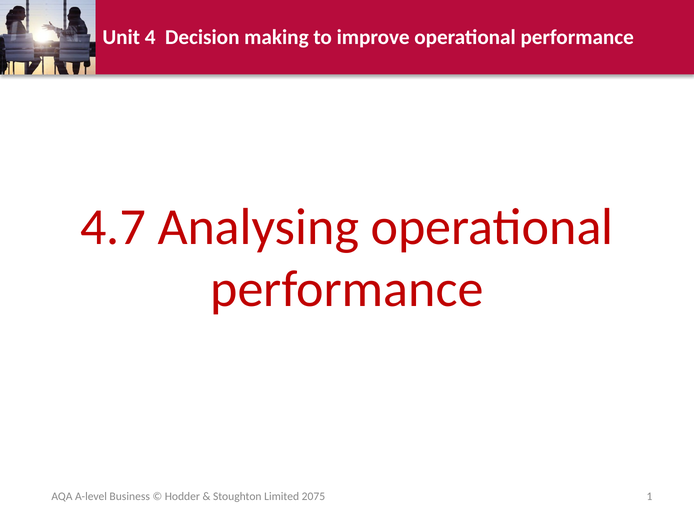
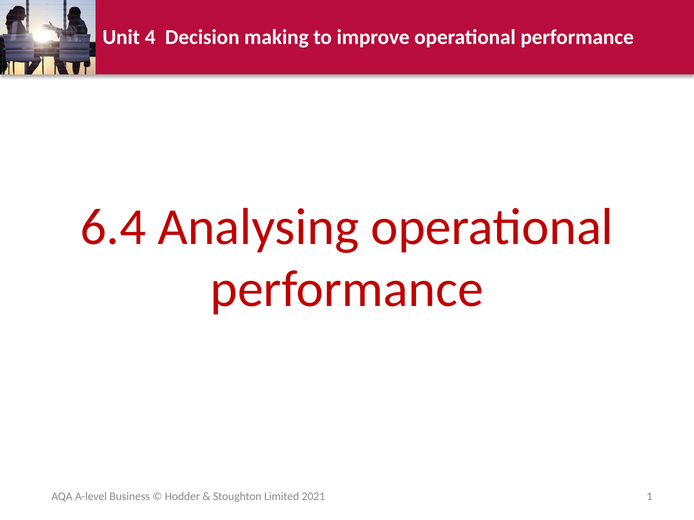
4.7: 4.7 -> 6.4
2075: 2075 -> 2021
